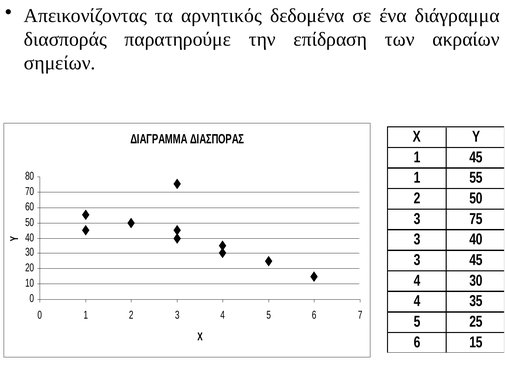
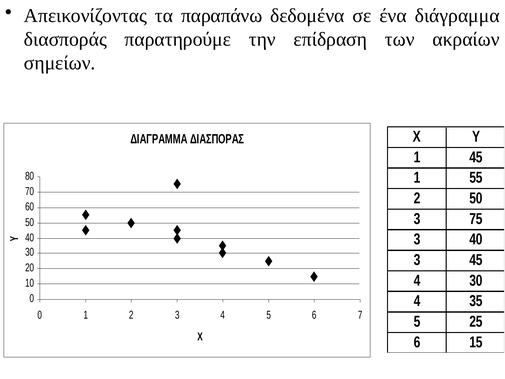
αρνητικός: αρνητικός -> παραπάνω
